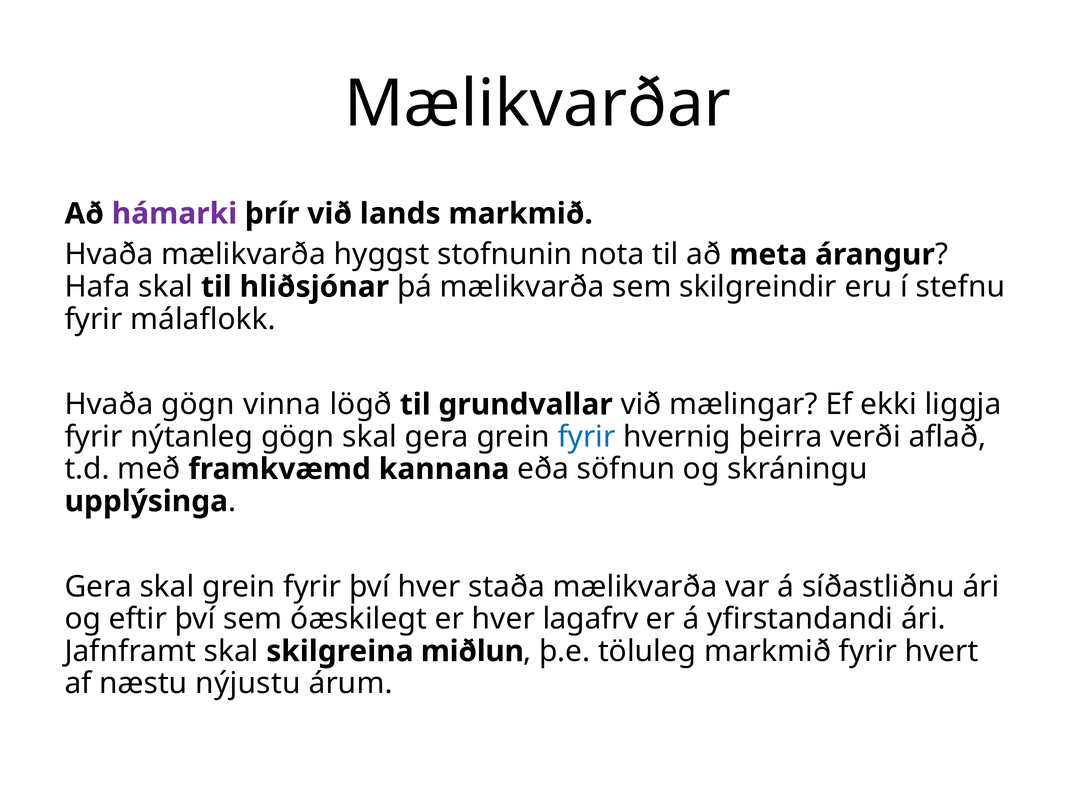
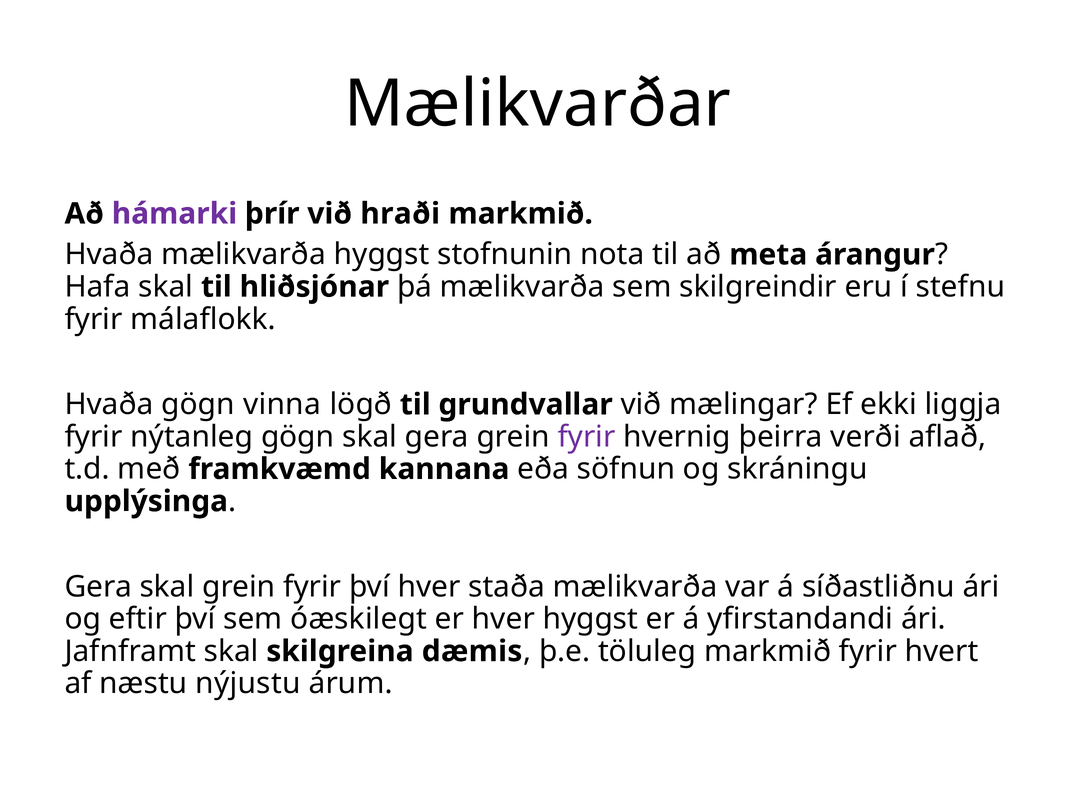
lands: lands -> hraði
fyrir at (587, 437) colour: blue -> purple
hver lagafrv: lagafrv -> hyggst
miðlun: miðlun -> dæmis
